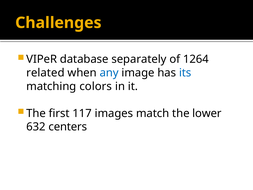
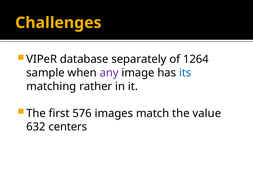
related: related -> sample
any colour: blue -> purple
colors: colors -> rather
117: 117 -> 576
lower: lower -> value
